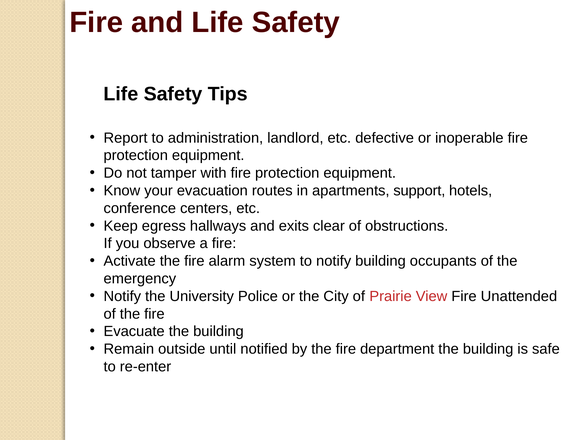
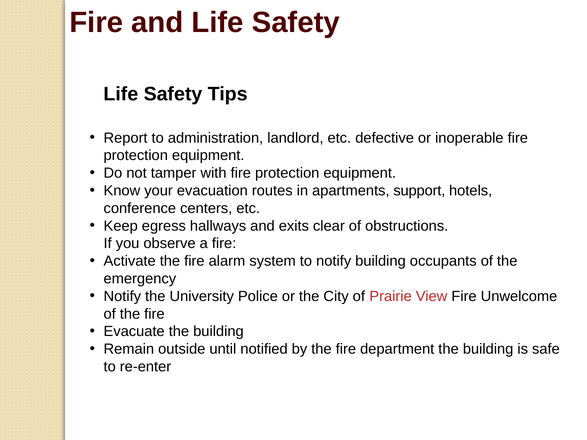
Unattended: Unattended -> Unwelcome
